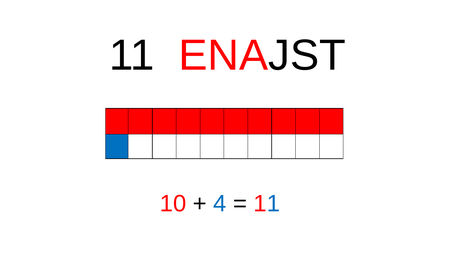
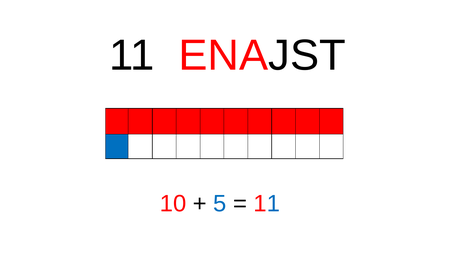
4: 4 -> 5
